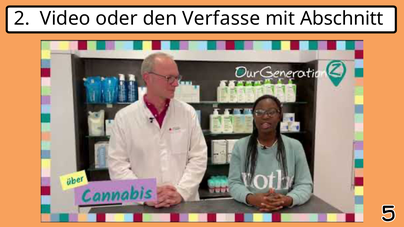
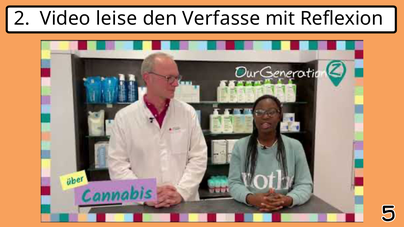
oder: oder -> leise
Abschnitt: Abschnitt -> Reflexion
